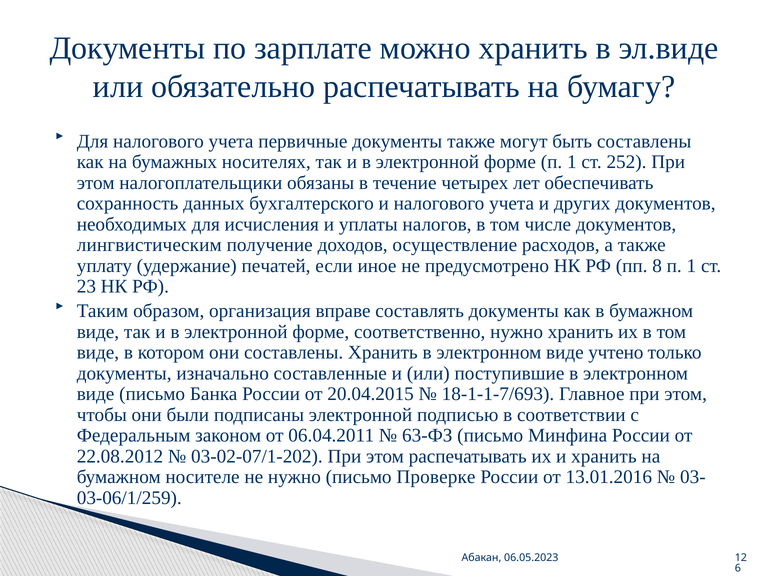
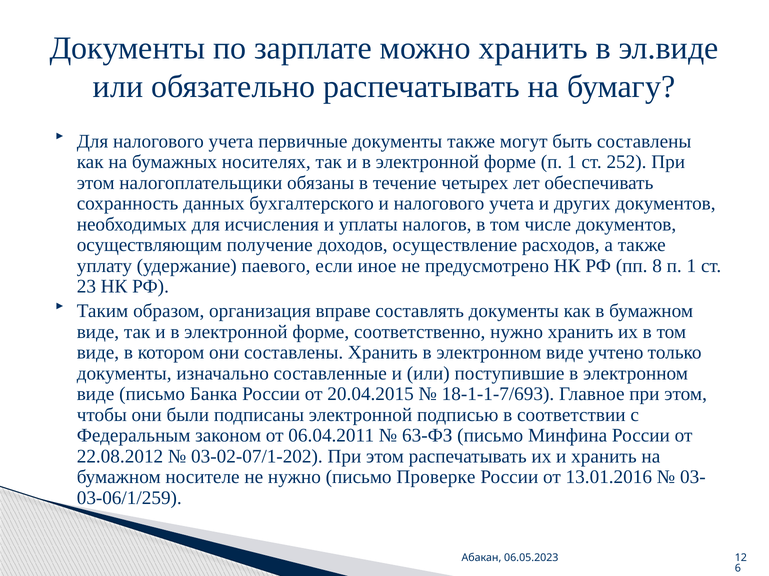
лингвистическим: лингвистическим -> осуществляющим
печатей: печатей -> паевого
